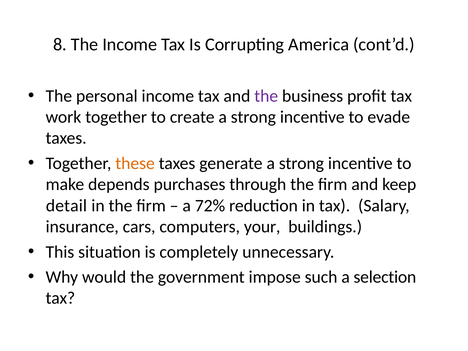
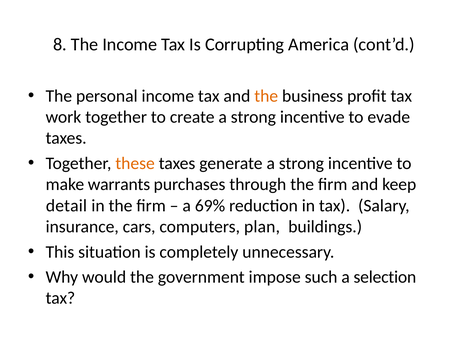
the at (266, 96) colour: purple -> orange
depends: depends -> warrants
72%: 72% -> 69%
your: your -> plan
